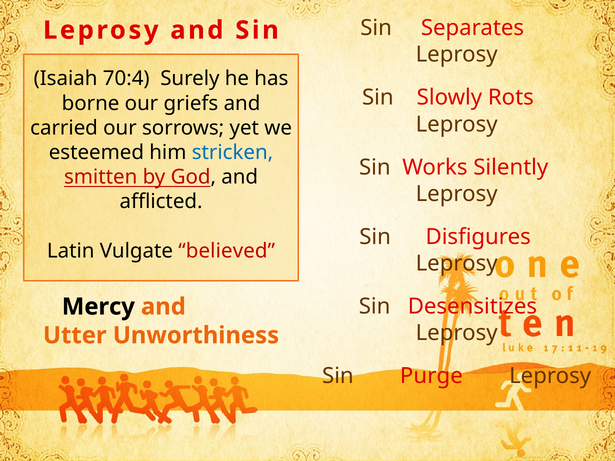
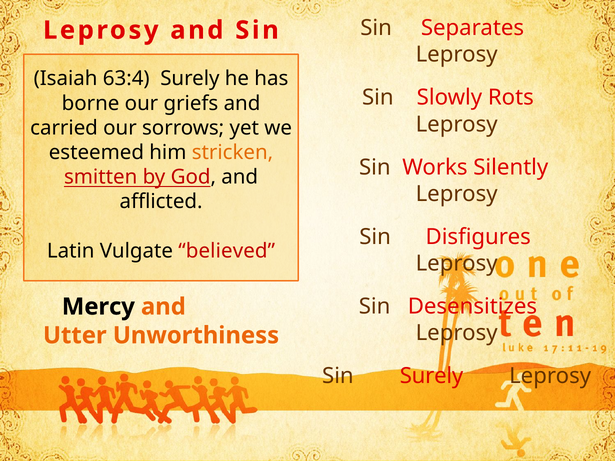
70:4: 70:4 -> 63:4
stricken colour: blue -> orange
Sin Purge: Purge -> Surely
